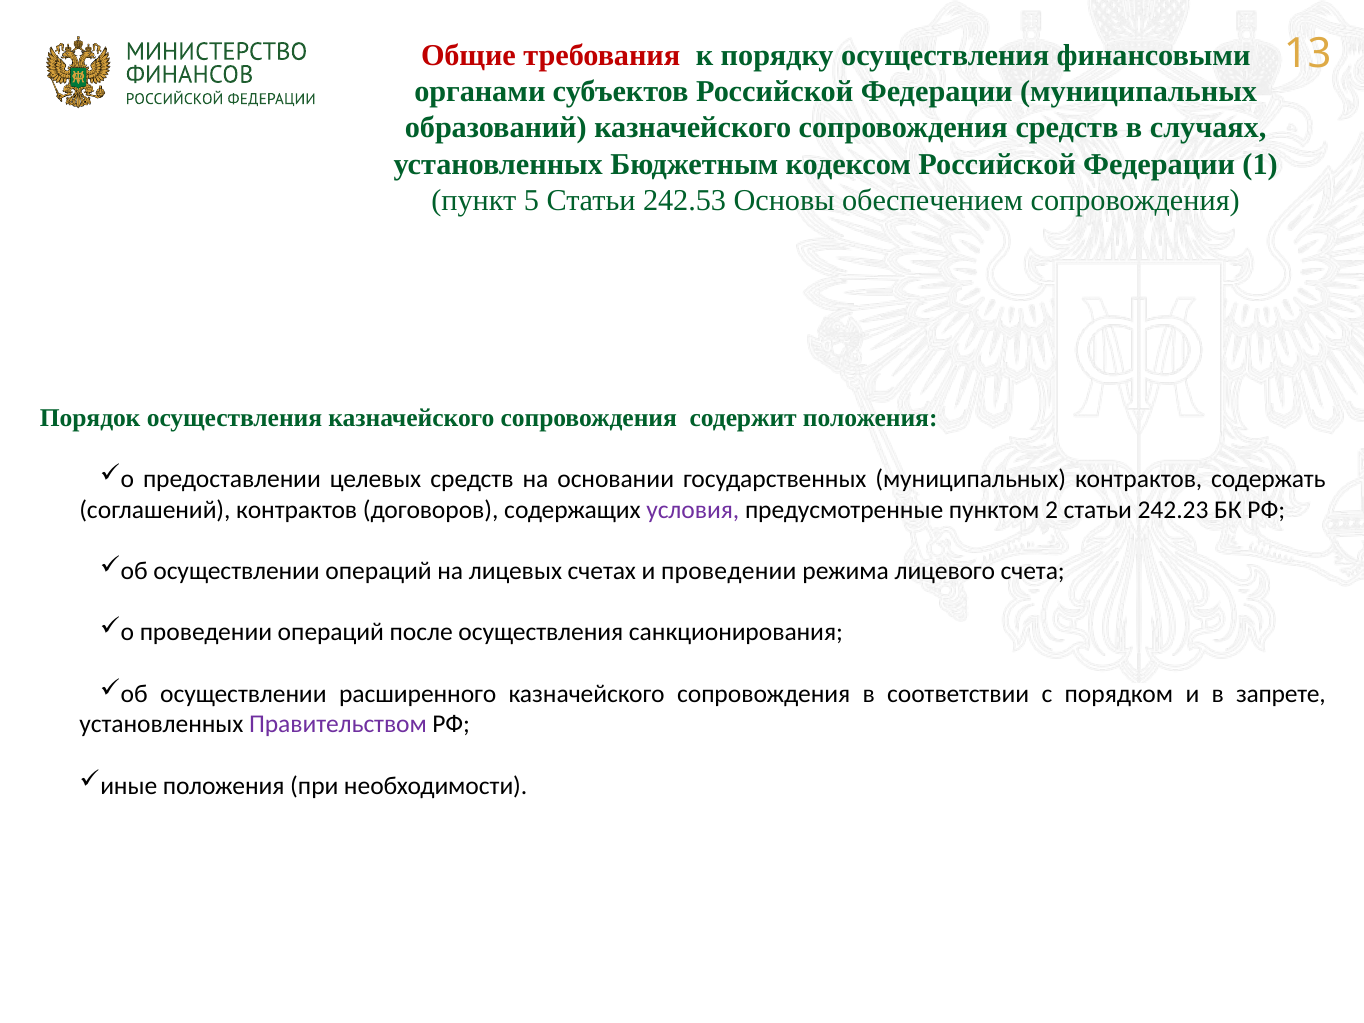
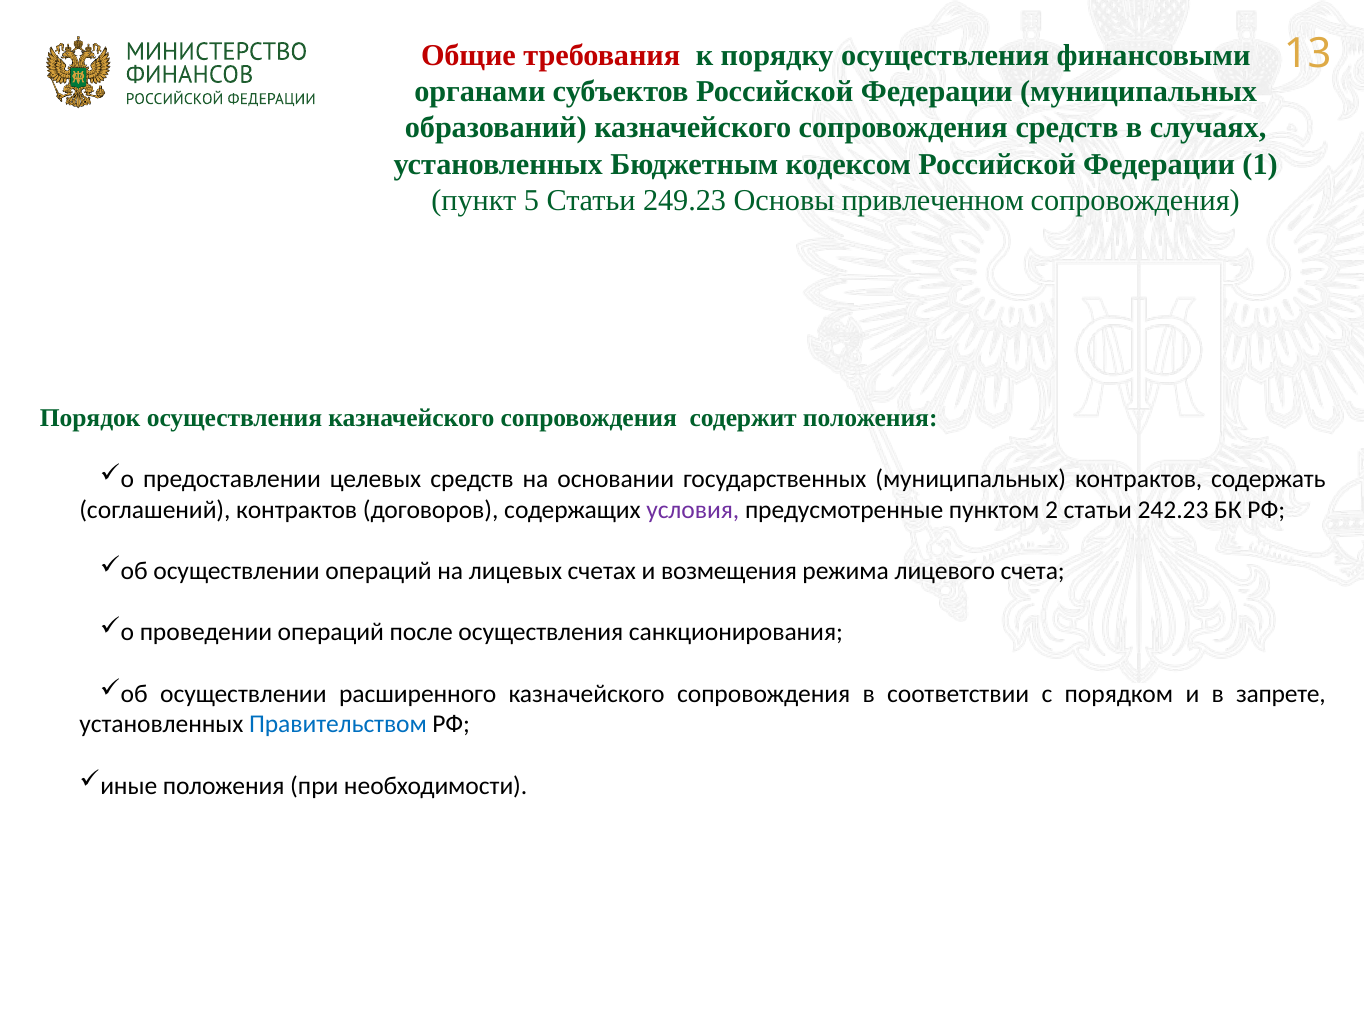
242.53: 242.53 -> 249.23
обеспечением: обеспечением -> привлеченном
и проведении: проведении -> возмещения
Правительством colour: purple -> blue
